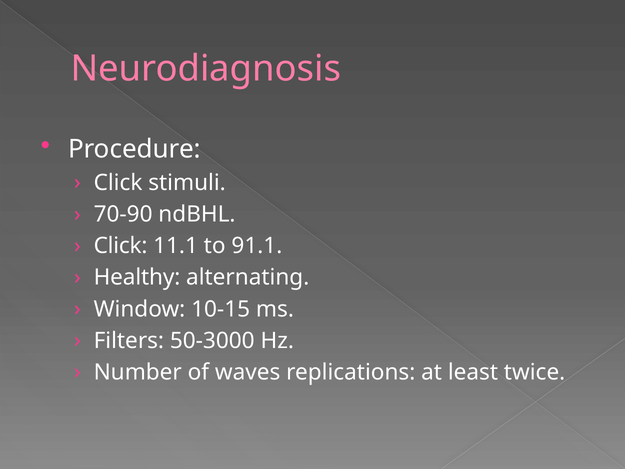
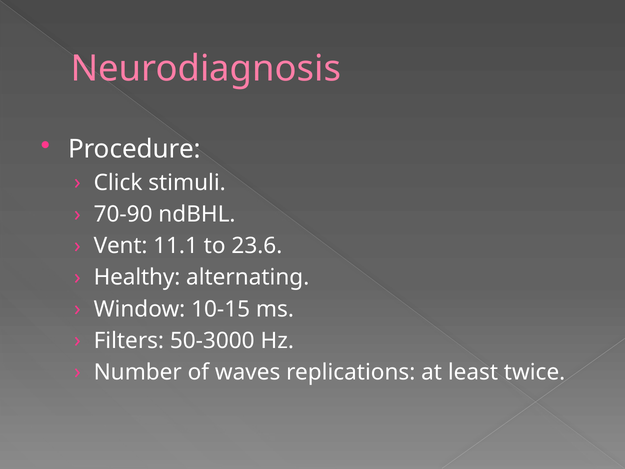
Click at (121, 246): Click -> Vent
91.1: 91.1 -> 23.6
